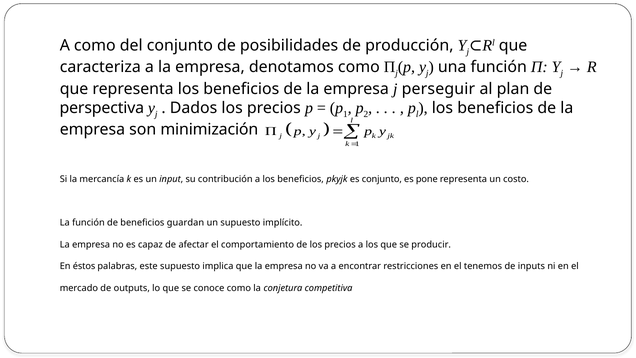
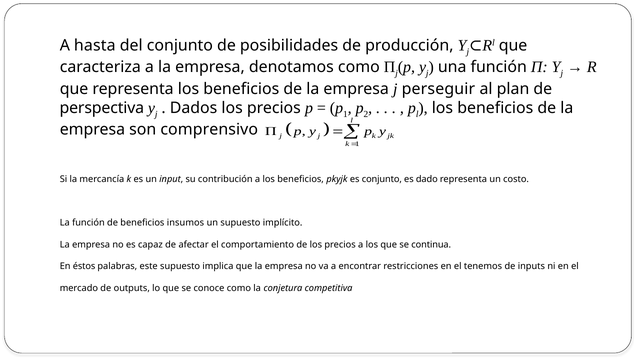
A como: como -> hasta
minimización: minimización -> comprensivo
pone: pone -> dado
guardan: guardan -> insumos
producir: producir -> continua
